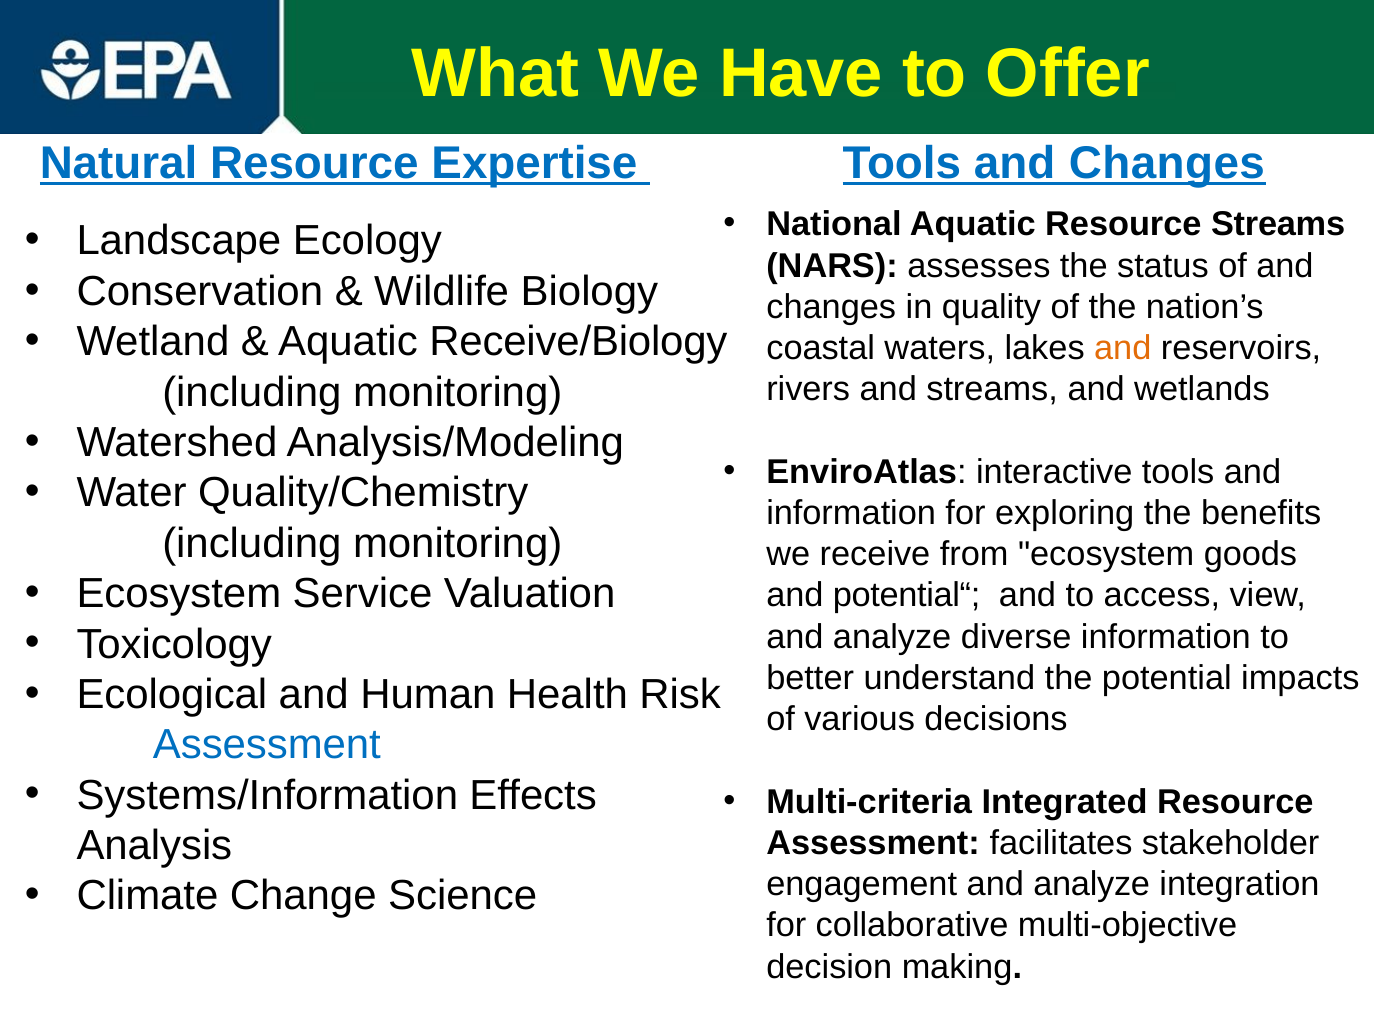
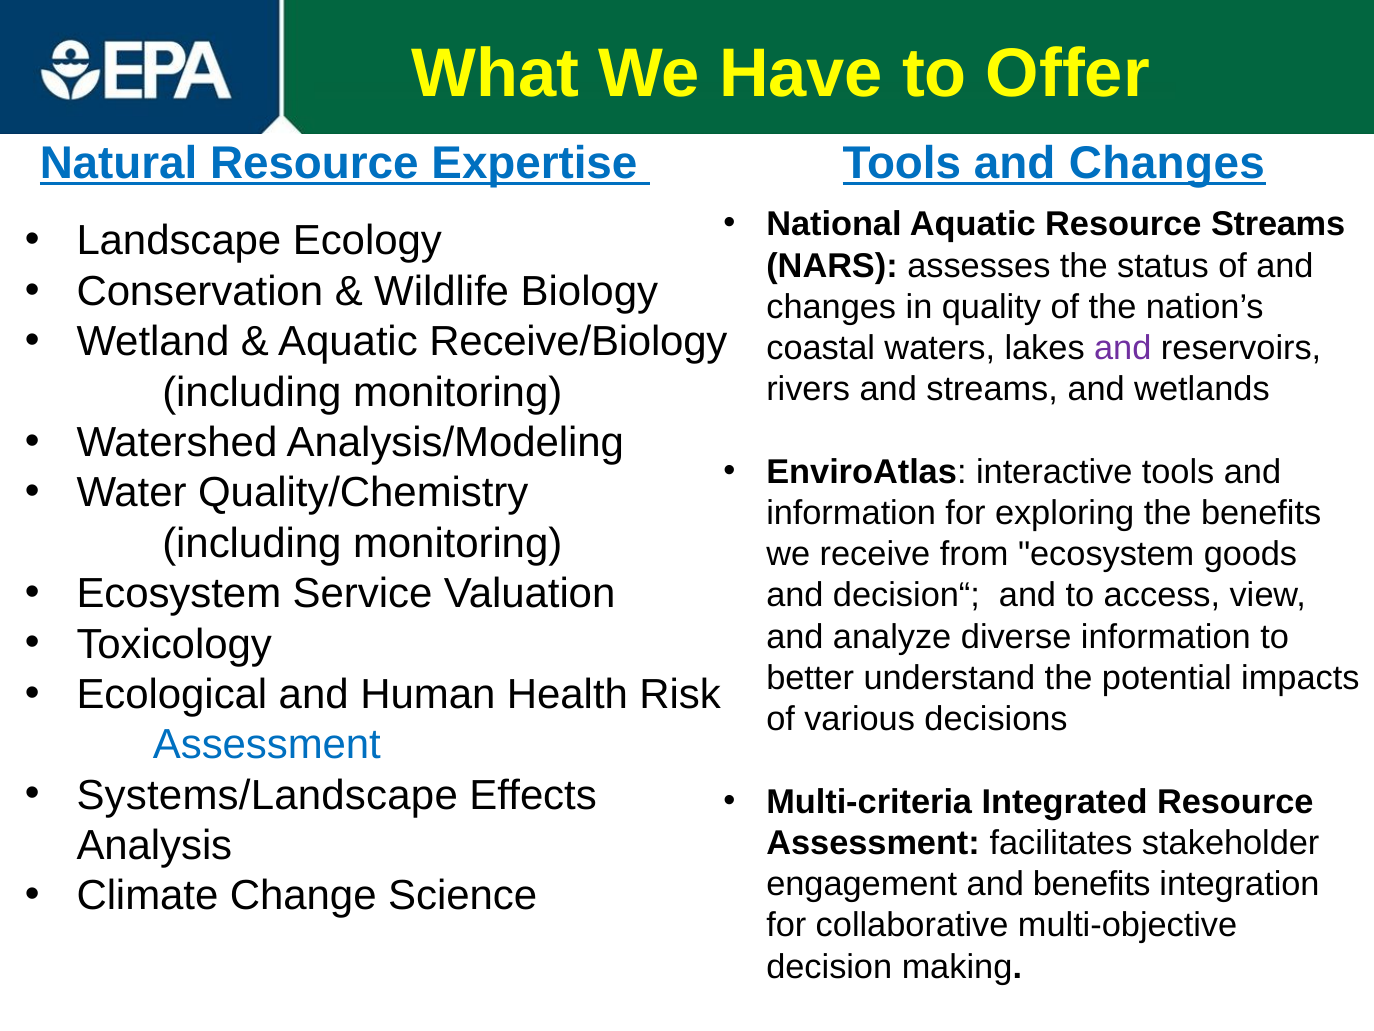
and at (1123, 348) colour: orange -> purple
potential“: potential“ -> decision“
Systems/Information: Systems/Information -> Systems/Landscape
engagement and analyze: analyze -> benefits
